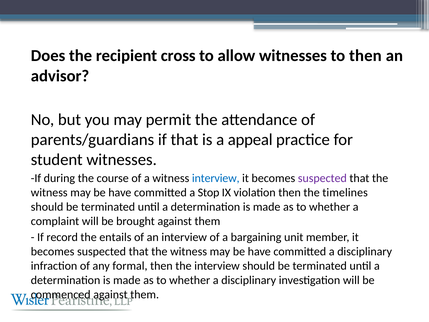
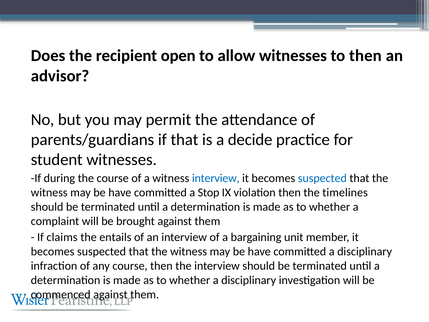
cross: cross -> open
appeal: appeal -> decide
suspected at (322, 178) colour: purple -> blue
record: record -> claims
any formal: formal -> course
